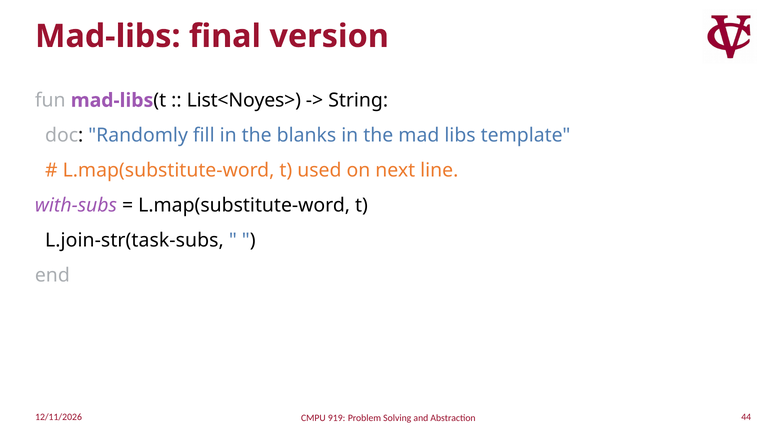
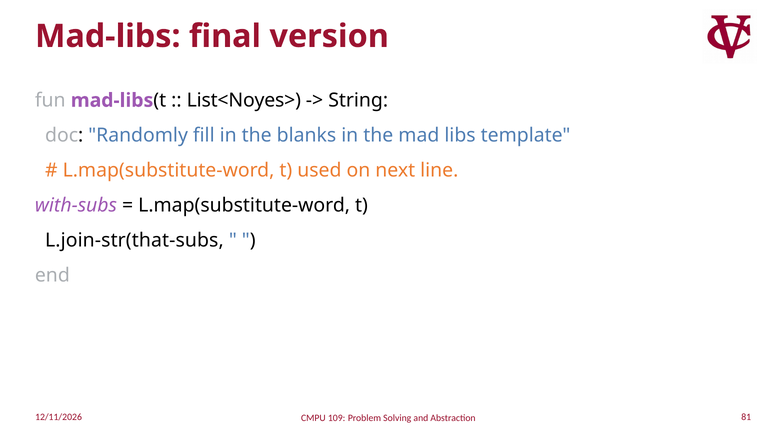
L.join-str(task-subs: L.join-str(task-subs -> L.join-str(that-subs
44: 44 -> 81
919: 919 -> 109
